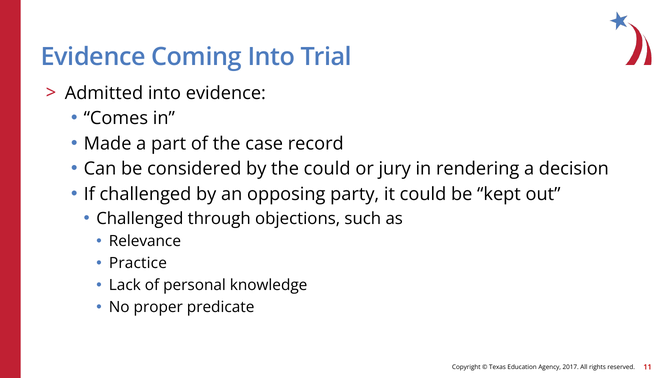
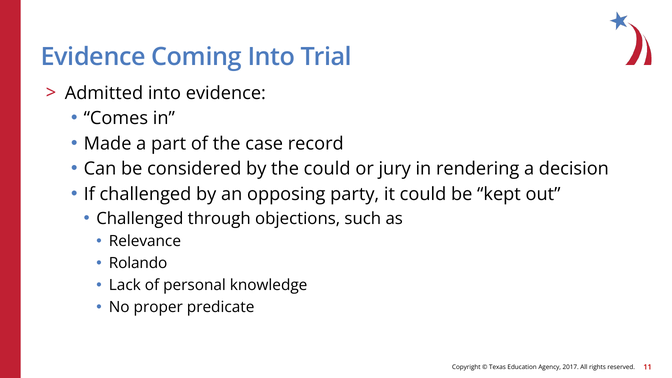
Practice: Practice -> Rolando
